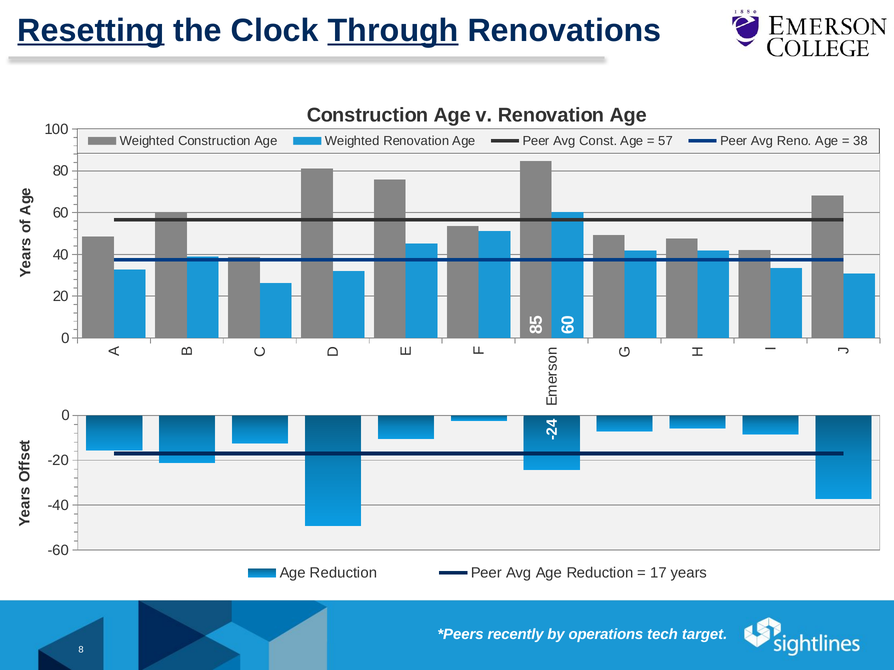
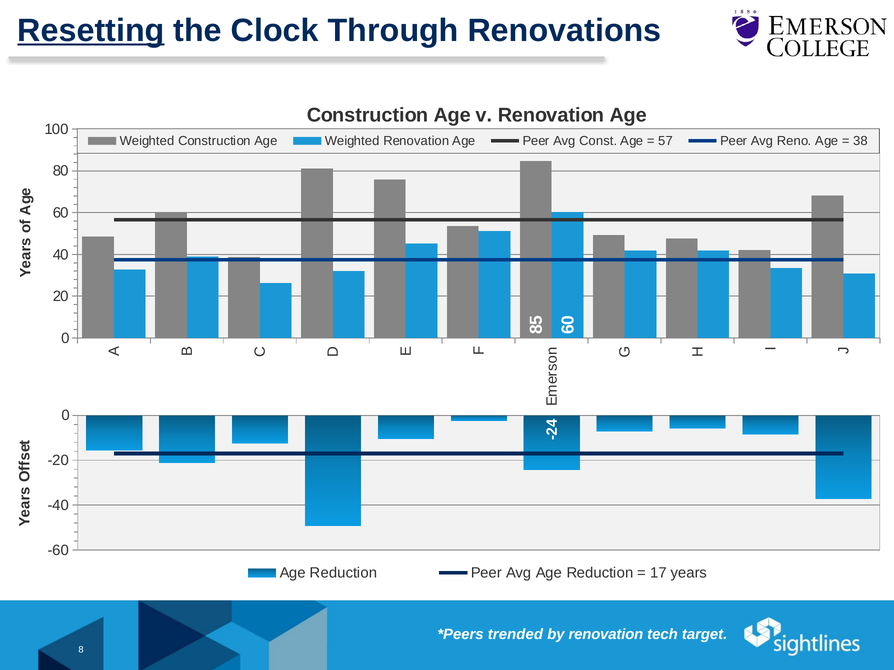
Through underline: present -> none
recently: recently -> trended
by operations: operations -> renovation
